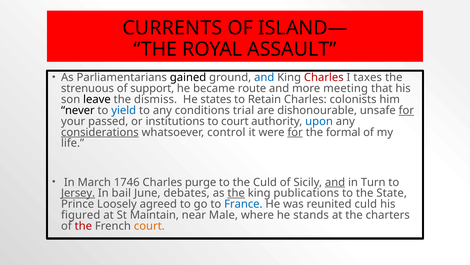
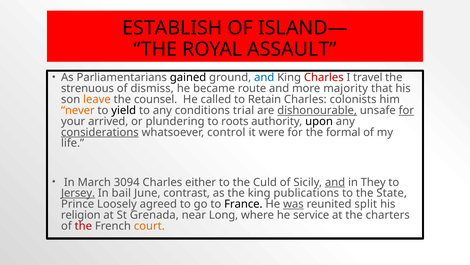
CURRENTS: CURRENTS -> ESTABLISH
taxes: taxes -> travel
support: support -> dismiss
meeting: meeting -> majority
leave colour: black -> orange
dismiss: dismiss -> counsel
states: states -> called
never colour: black -> orange
yield colour: blue -> black
dishonourable underline: none -> present
passed: passed -> arrived
institutions: institutions -> plundering
to court: court -> roots
upon colour: blue -> black
for at (295, 132) underline: present -> none
1746: 1746 -> 3094
purge: purge -> either
Turn: Turn -> They
debates: debates -> contrast
the at (236, 193) underline: present -> none
France colour: blue -> black
was underline: none -> present
reunited culd: culd -> split
figured: figured -> religion
Maintain: Maintain -> Grenada
Male: Male -> Long
stands: stands -> service
